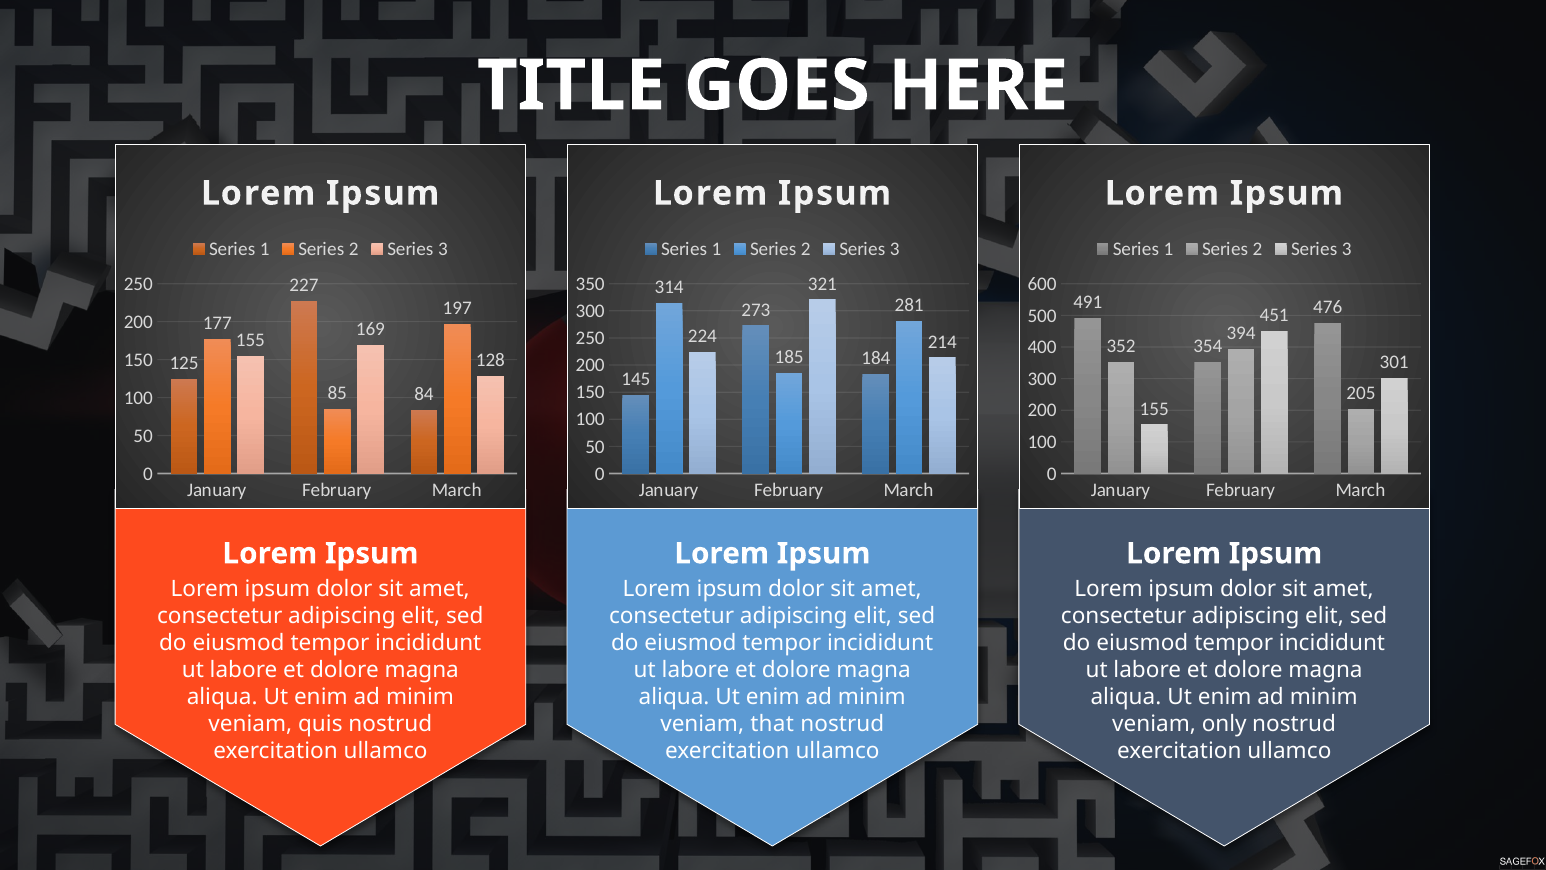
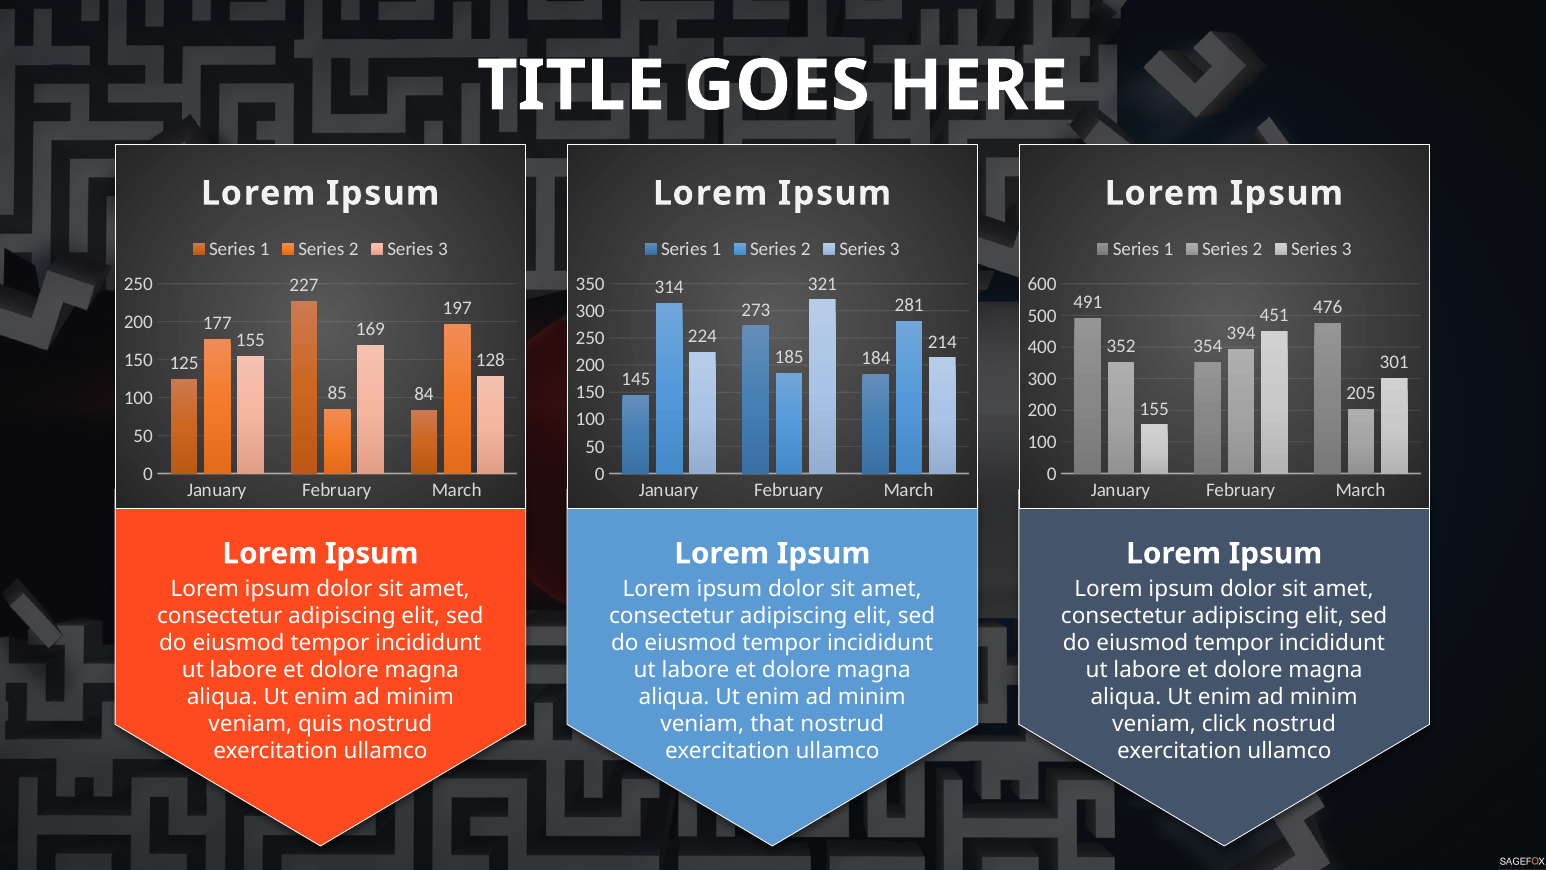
only: only -> click
